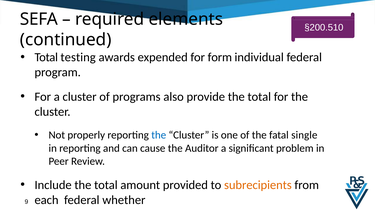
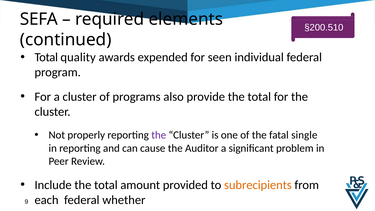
testing: testing -> quality
form: form -> seen
the at (159, 135) colour: blue -> purple
